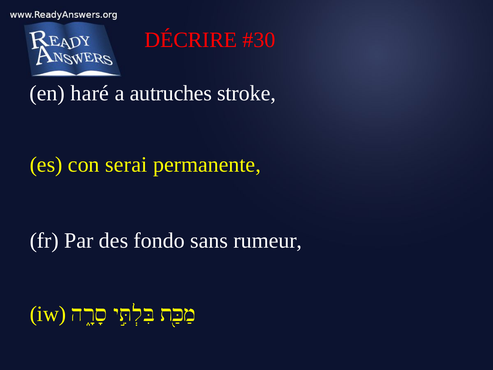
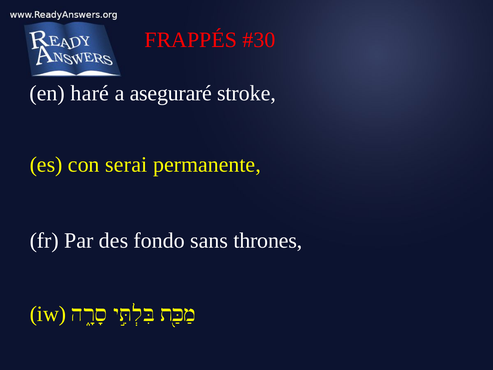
DÉCRIRE: DÉCRIRE -> FRAPPÉS
autruches: autruches -> aseguraré
rumeur: rumeur -> thrones
